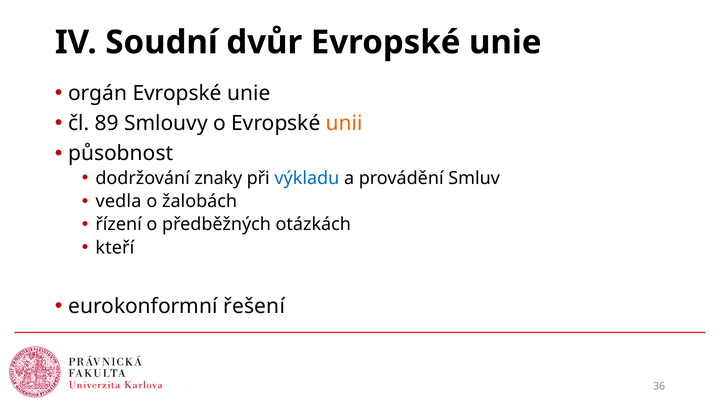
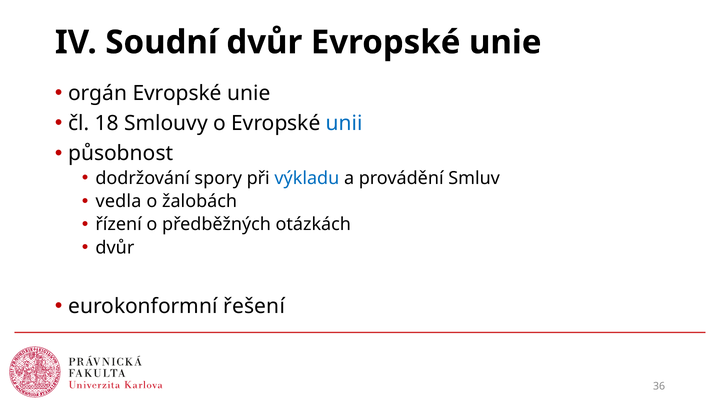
89: 89 -> 18
unii colour: orange -> blue
znaky: znaky -> spory
kteří at (115, 248): kteří -> dvůr
